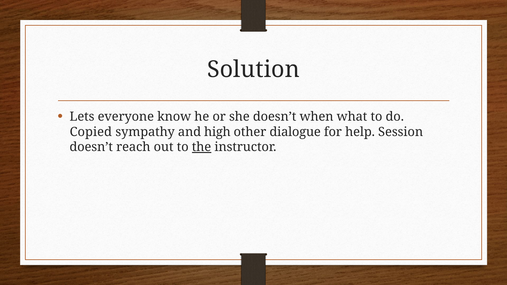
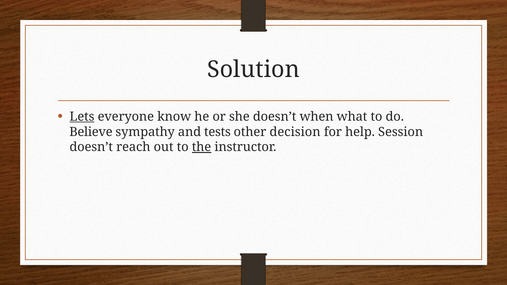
Lets underline: none -> present
Copied: Copied -> Believe
high: high -> tests
dialogue: dialogue -> decision
